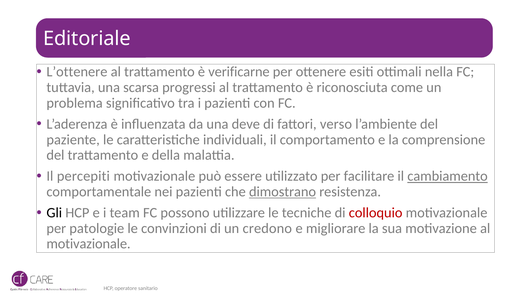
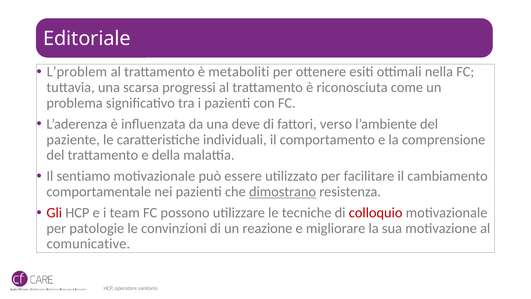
L’ottenere: L’ottenere -> L’problem
verificarne: verificarne -> metaboliti
percepiti: percepiti -> sentiamo
cambiamento underline: present -> none
Gli colour: black -> red
credono: credono -> reazione
motivazionale at (89, 244): motivazionale -> comunicative
